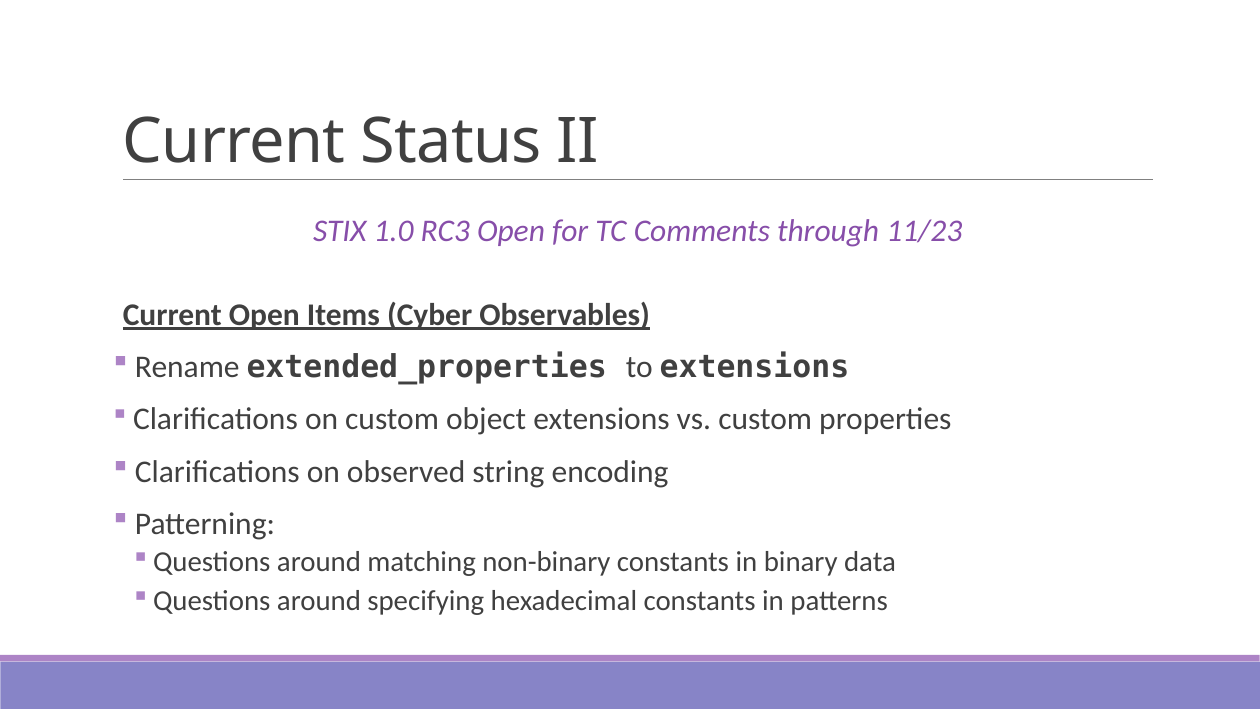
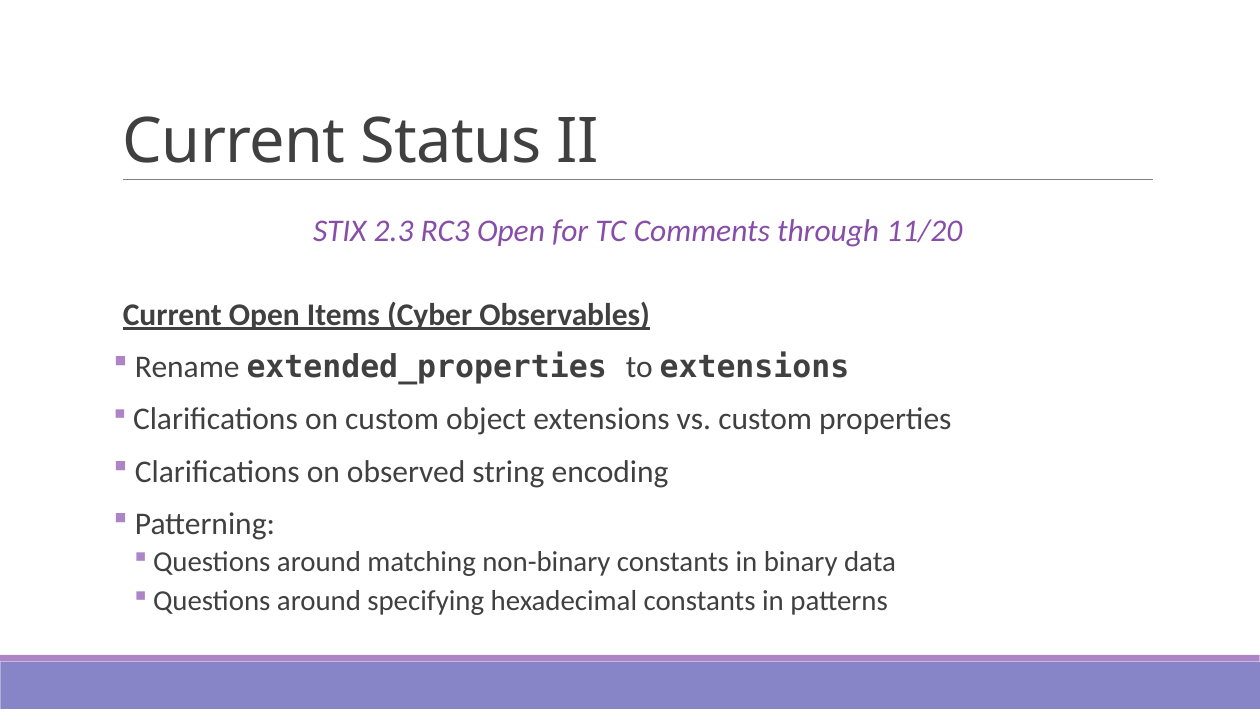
1.0: 1.0 -> 2.3
11/23: 11/23 -> 11/20
